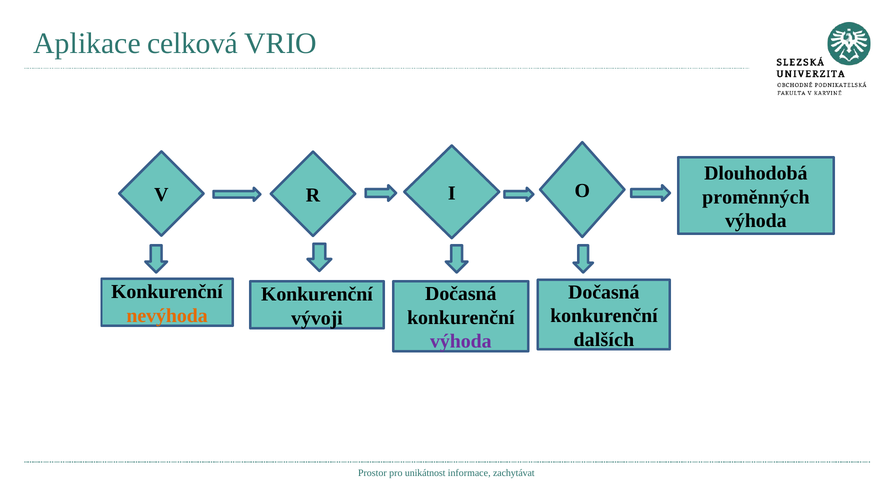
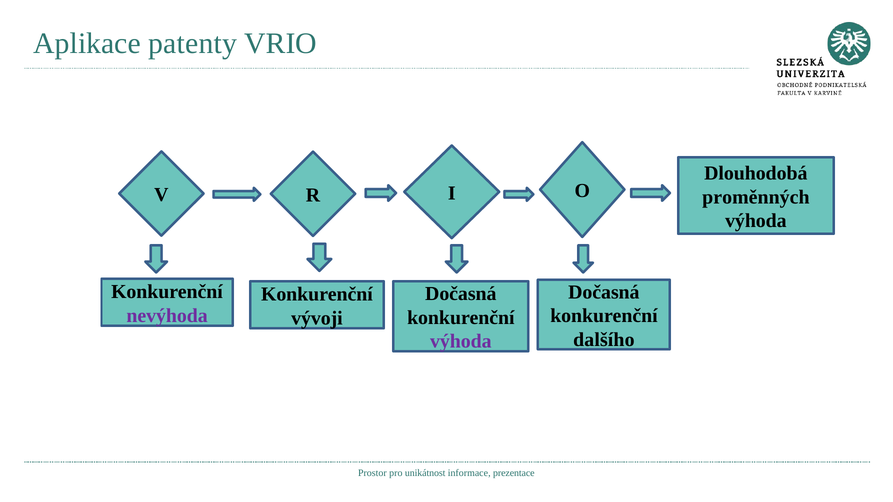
celková: celková -> patenty
nevýhoda colour: orange -> purple
dalších: dalších -> dalšího
zachytávat: zachytávat -> prezentace
